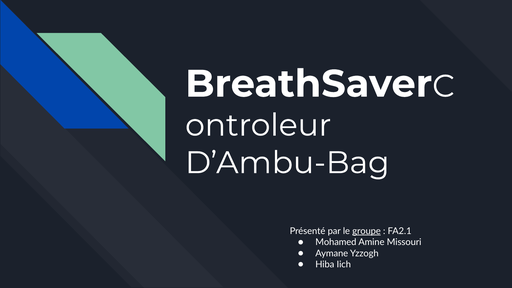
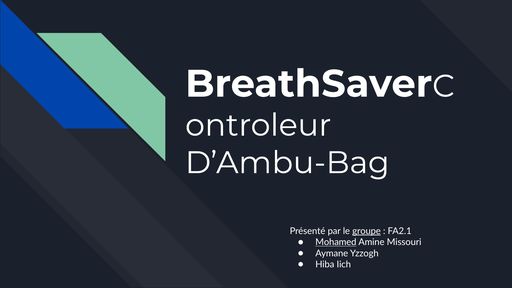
Mohamed underline: none -> present
